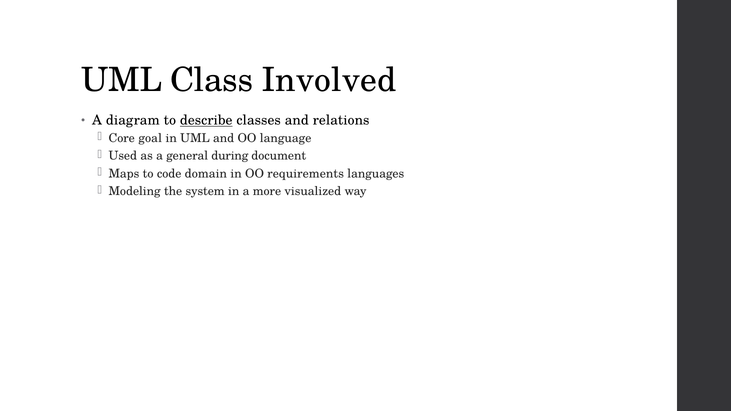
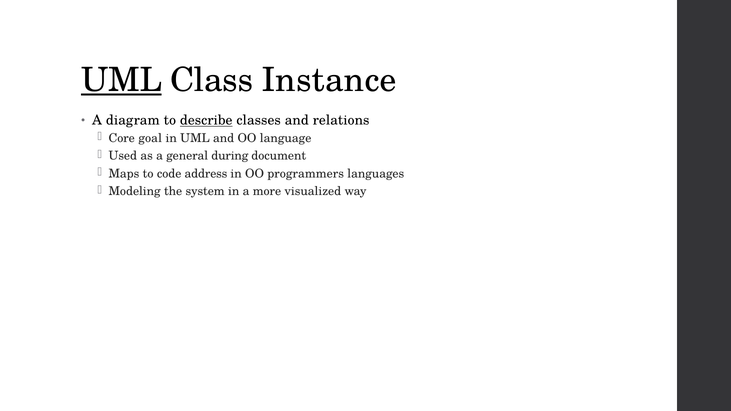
UML at (122, 80) underline: none -> present
Involved: Involved -> Instance
domain: domain -> address
requirements: requirements -> programmers
